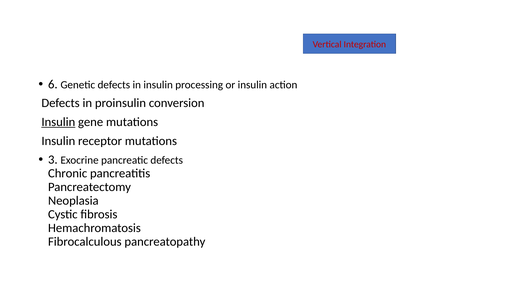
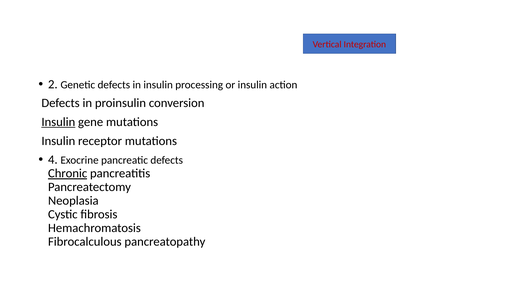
6: 6 -> 2
3: 3 -> 4
Chronic underline: none -> present
